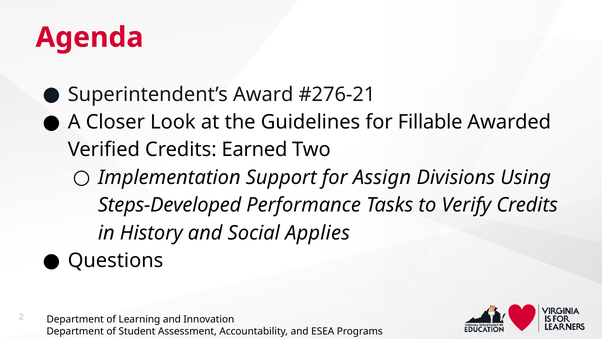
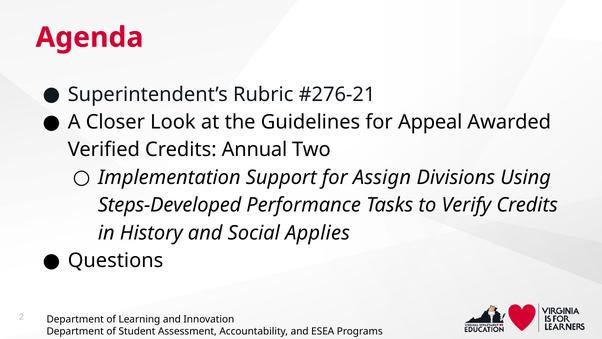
Award: Award -> Rubric
Fillable: Fillable -> Appeal
Earned: Earned -> Annual
